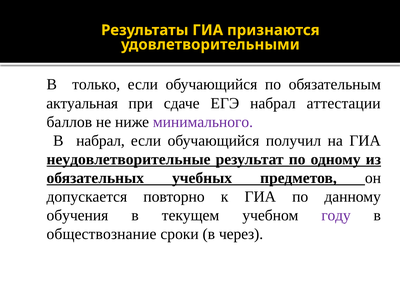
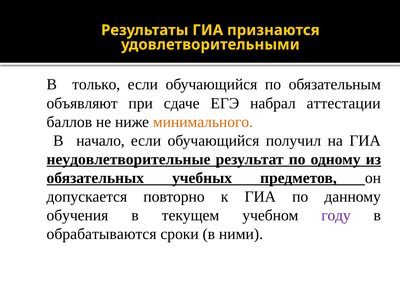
актуальная: актуальная -> объявляют
минимального colour: purple -> orange
В набрал: набрал -> начало
обществознание: обществознание -> обрабатываются
через: через -> ними
